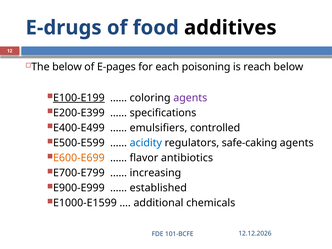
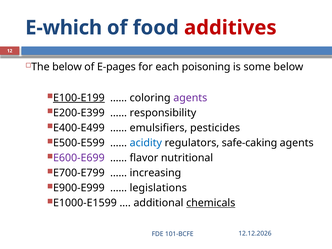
E-drugs: E-drugs -> E-which
additives colour: black -> red
reach: reach -> some
specifications: specifications -> responsibility
controlled: controlled -> pesticides
E600-E699 colour: orange -> purple
antibiotics: antibiotics -> nutritional
established: established -> legislations
chemicals underline: none -> present
